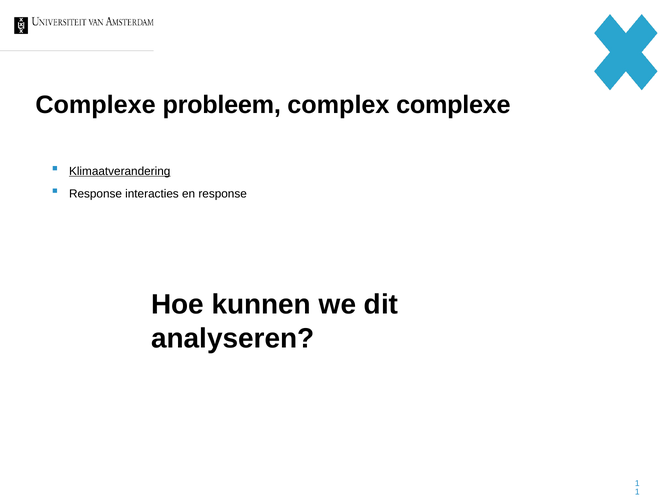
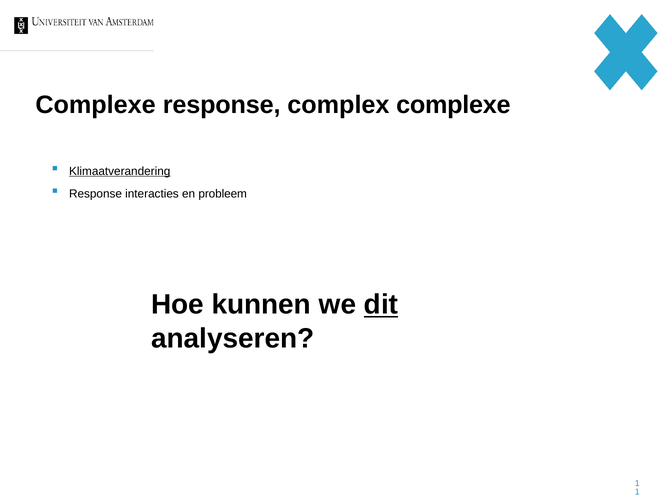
Complexe probleem: probleem -> response
en response: response -> probleem
dit underline: none -> present
